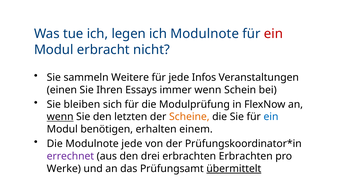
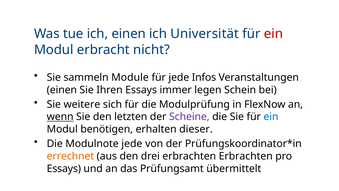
ich legen: legen -> einen
ich Modulnote: Modulnote -> Universität
Weitere: Weitere -> Module
immer wenn: wenn -> legen
bleiben: bleiben -> weitere
Scheine colour: orange -> purple
einem: einem -> dieser
errechnet colour: purple -> orange
Werke at (64, 168): Werke -> Essays
übermittelt underline: present -> none
